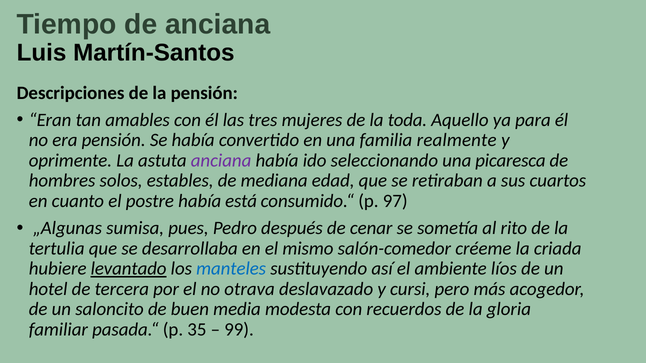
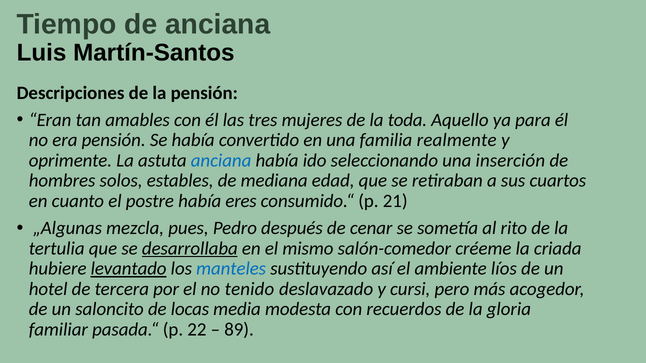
anciana at (221, 161) colour: purple -> blue
picaresca: picaresca -> inserción
está: está -> eres
97: 97 -> 21
sumisa: sumisa -> mezcla
desarrollaba underline: none -> present
otrava: otrava -> tenido
buen: buen -> locas
35: 35 -> 22
99: 99 -> 89
